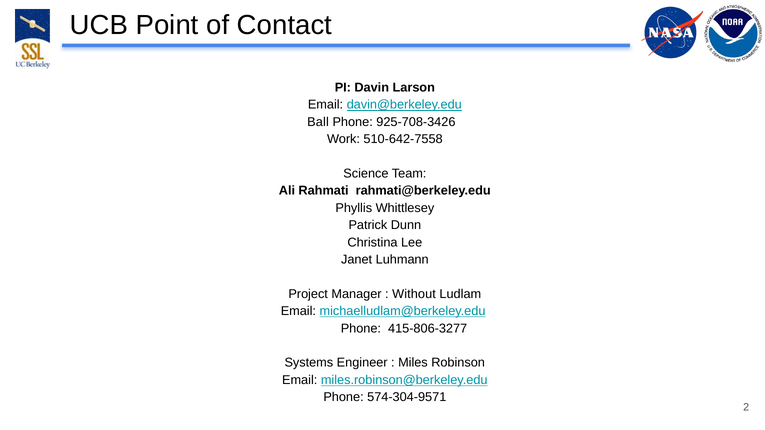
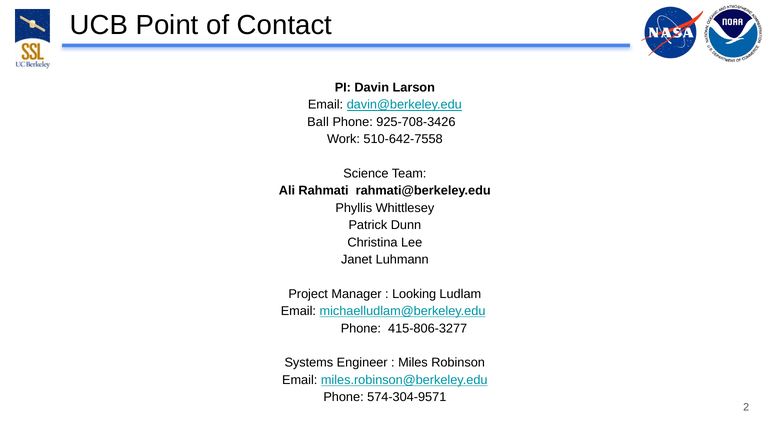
Without: Without -> Looking
